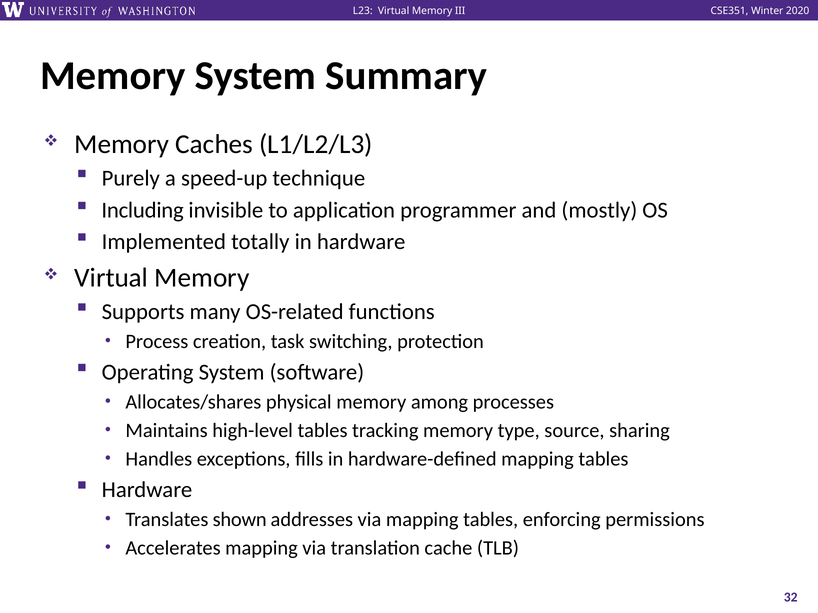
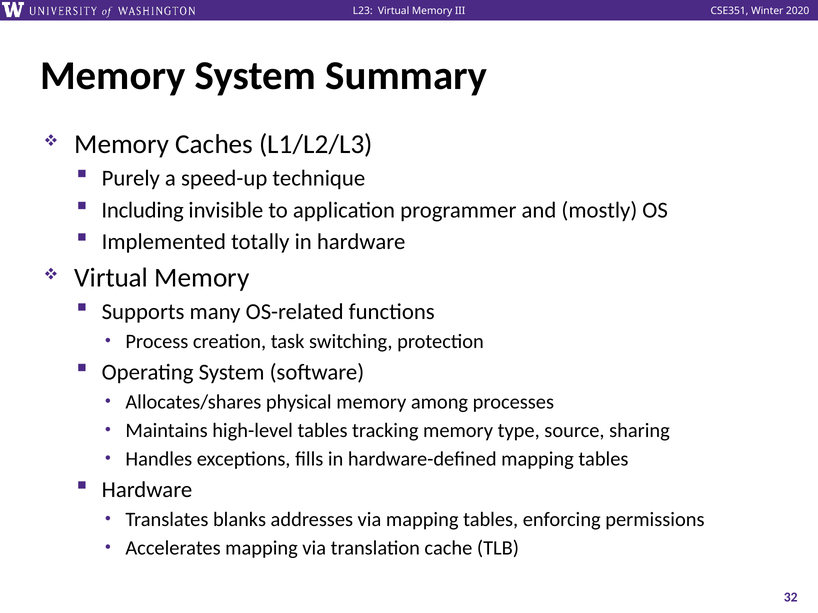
shown: shown -> blanks
